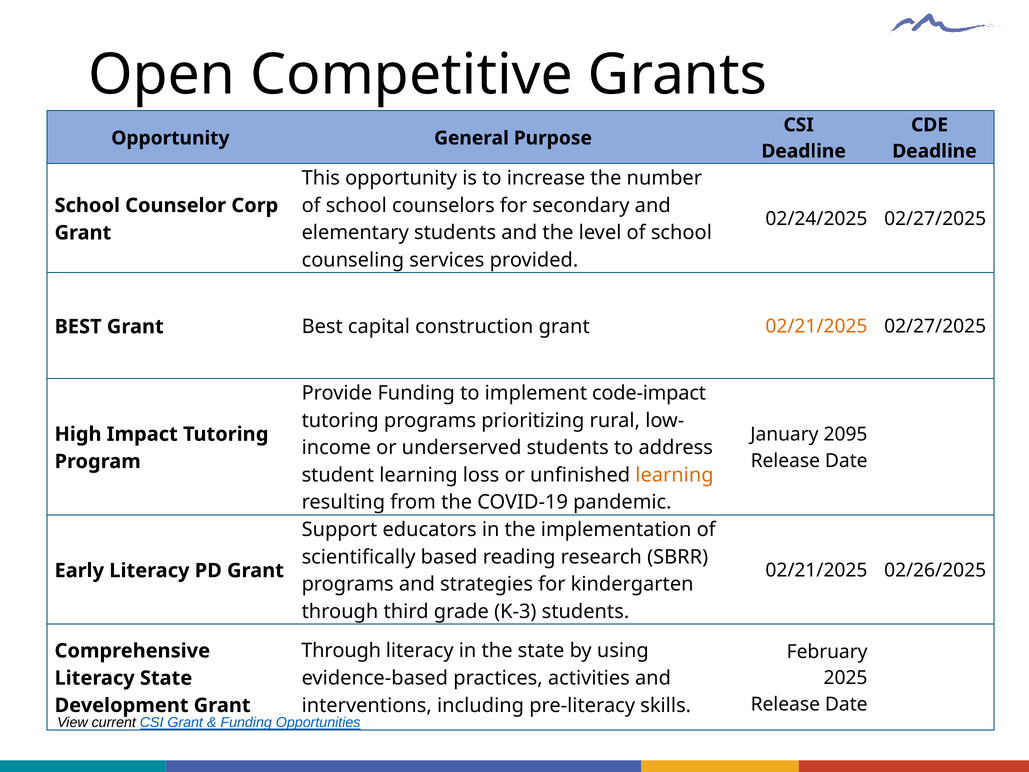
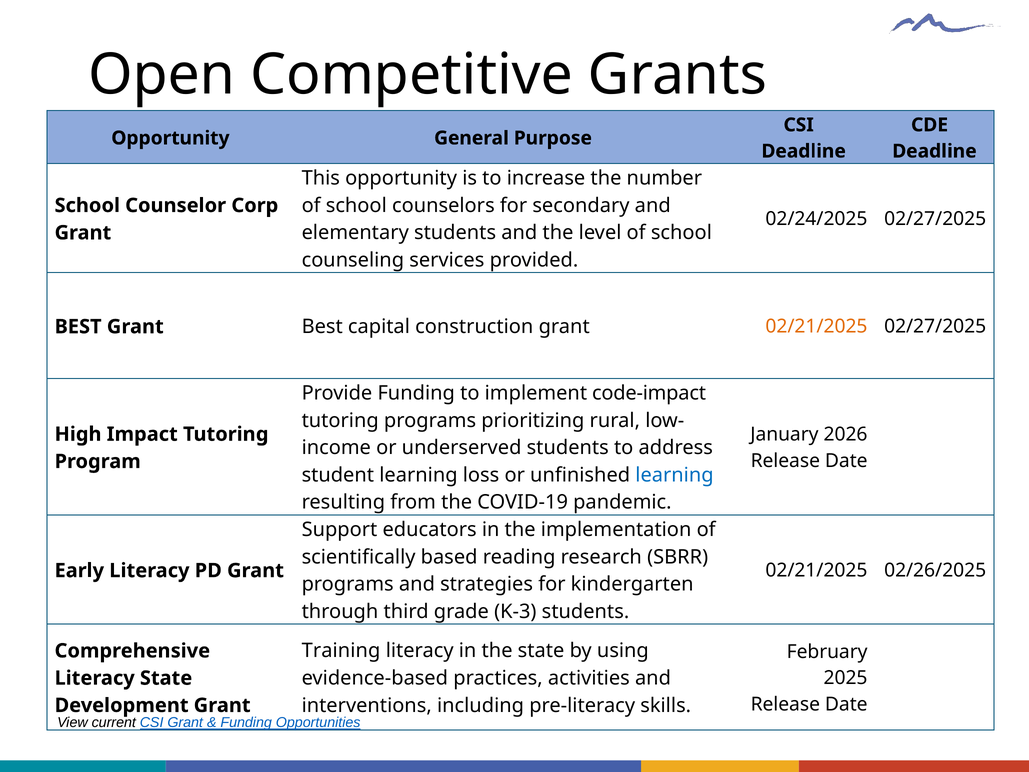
2095: 2095 -> 2026
learning at (674, 475) colour: orange -> blue
Through at (341, 651): Through -> Training
